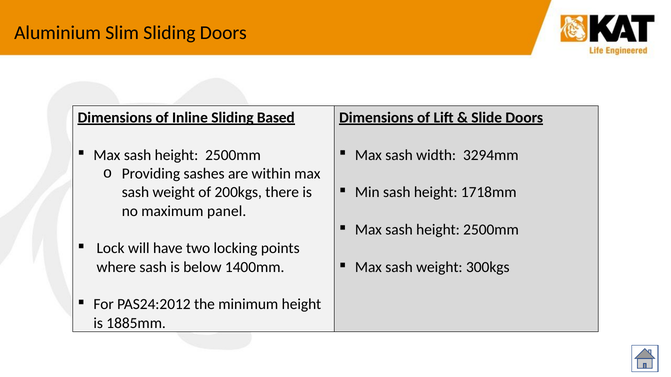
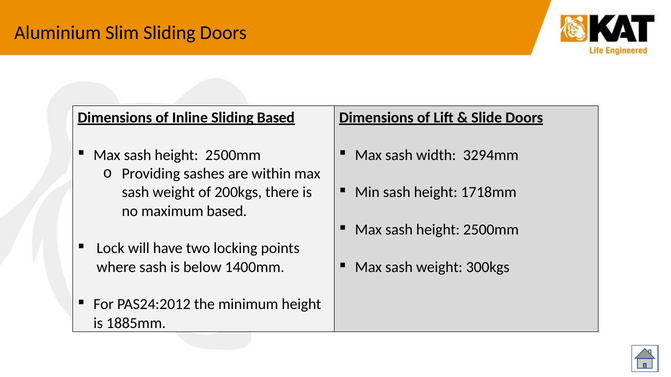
maximum panel: panel -> based
